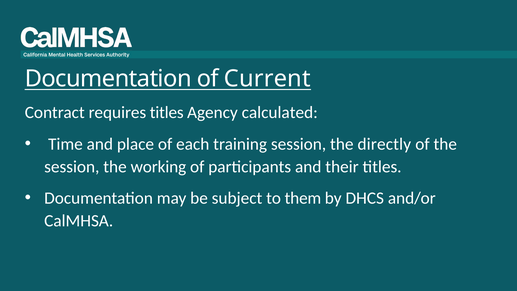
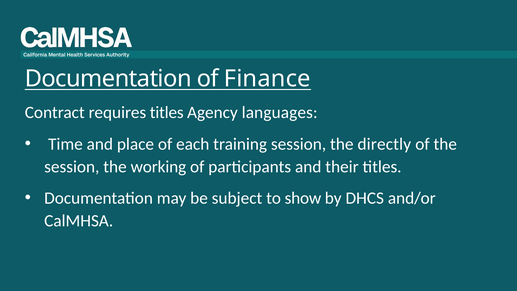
Current: Current -> Finance
calculated: calculated -> languages
them: them -> show
